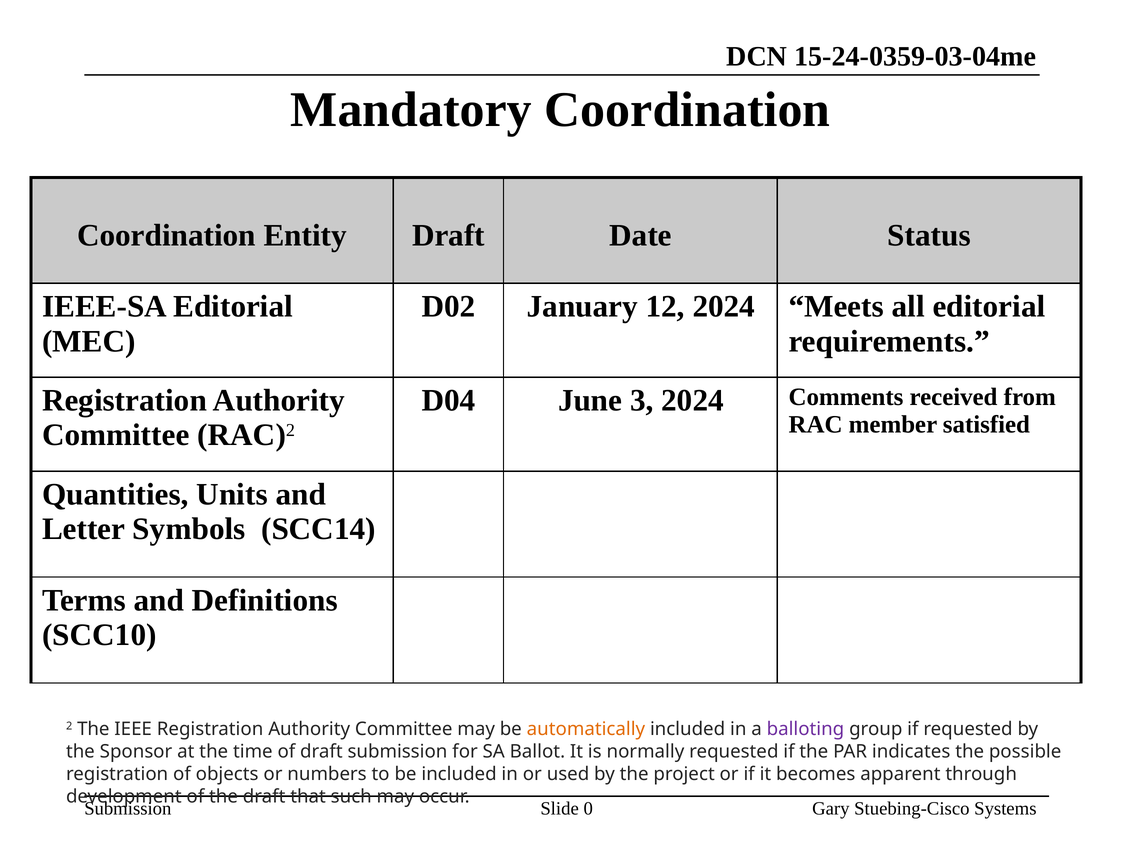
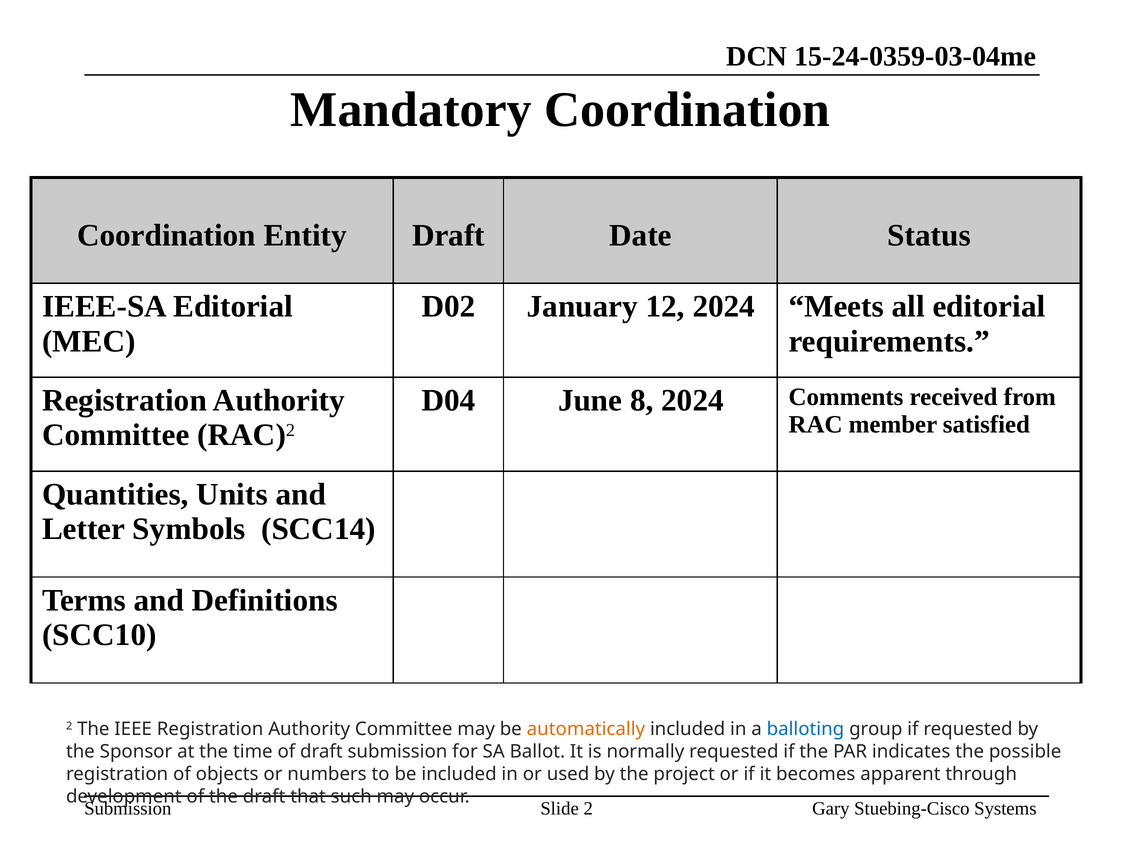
3: 3 -> 8
balloting colour: purple -> blue
Slide 0: 0 -> 2
